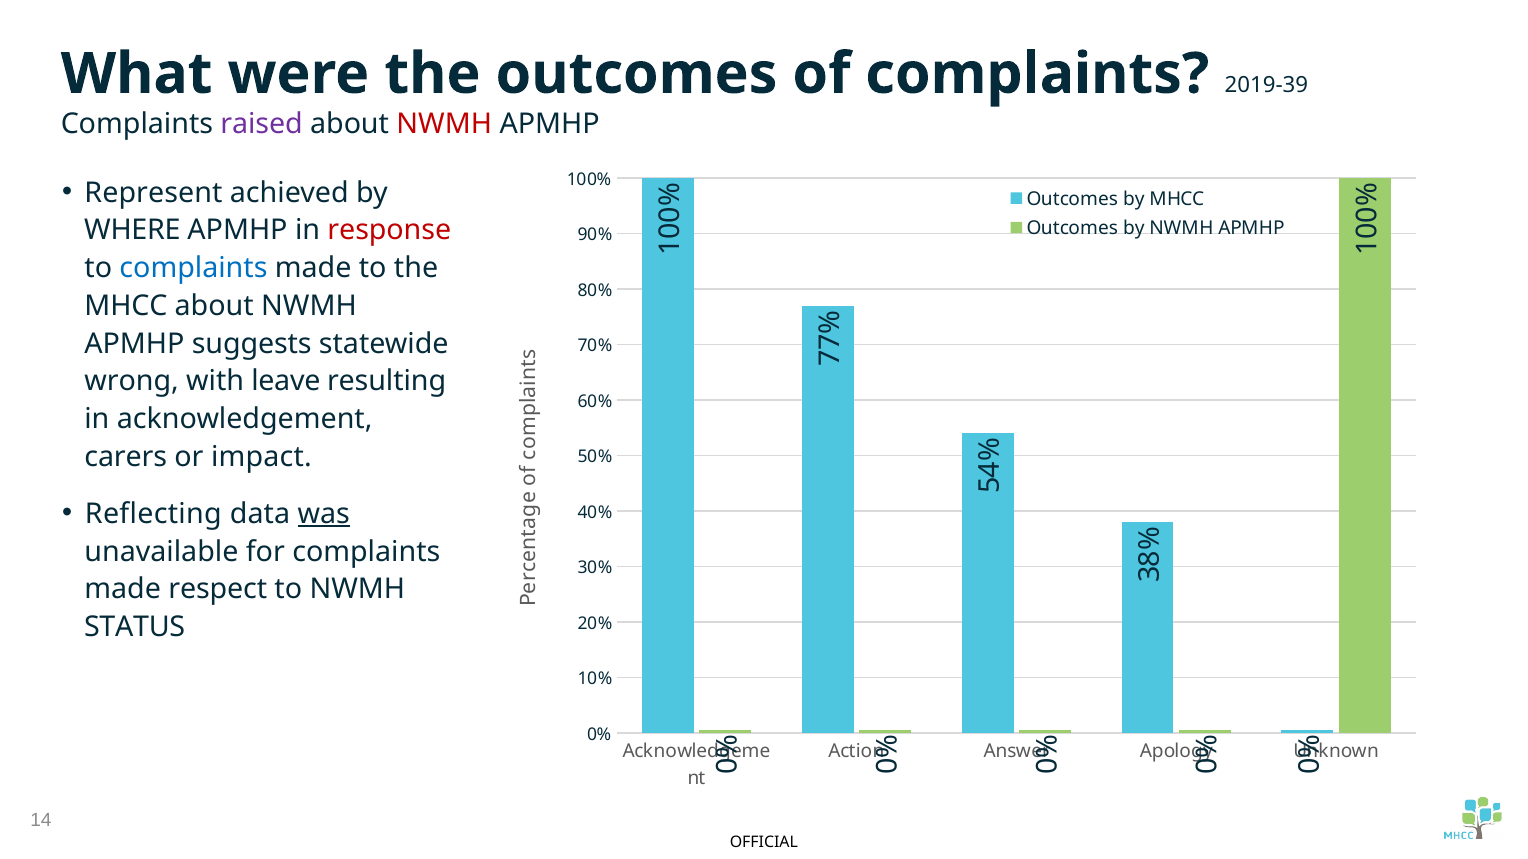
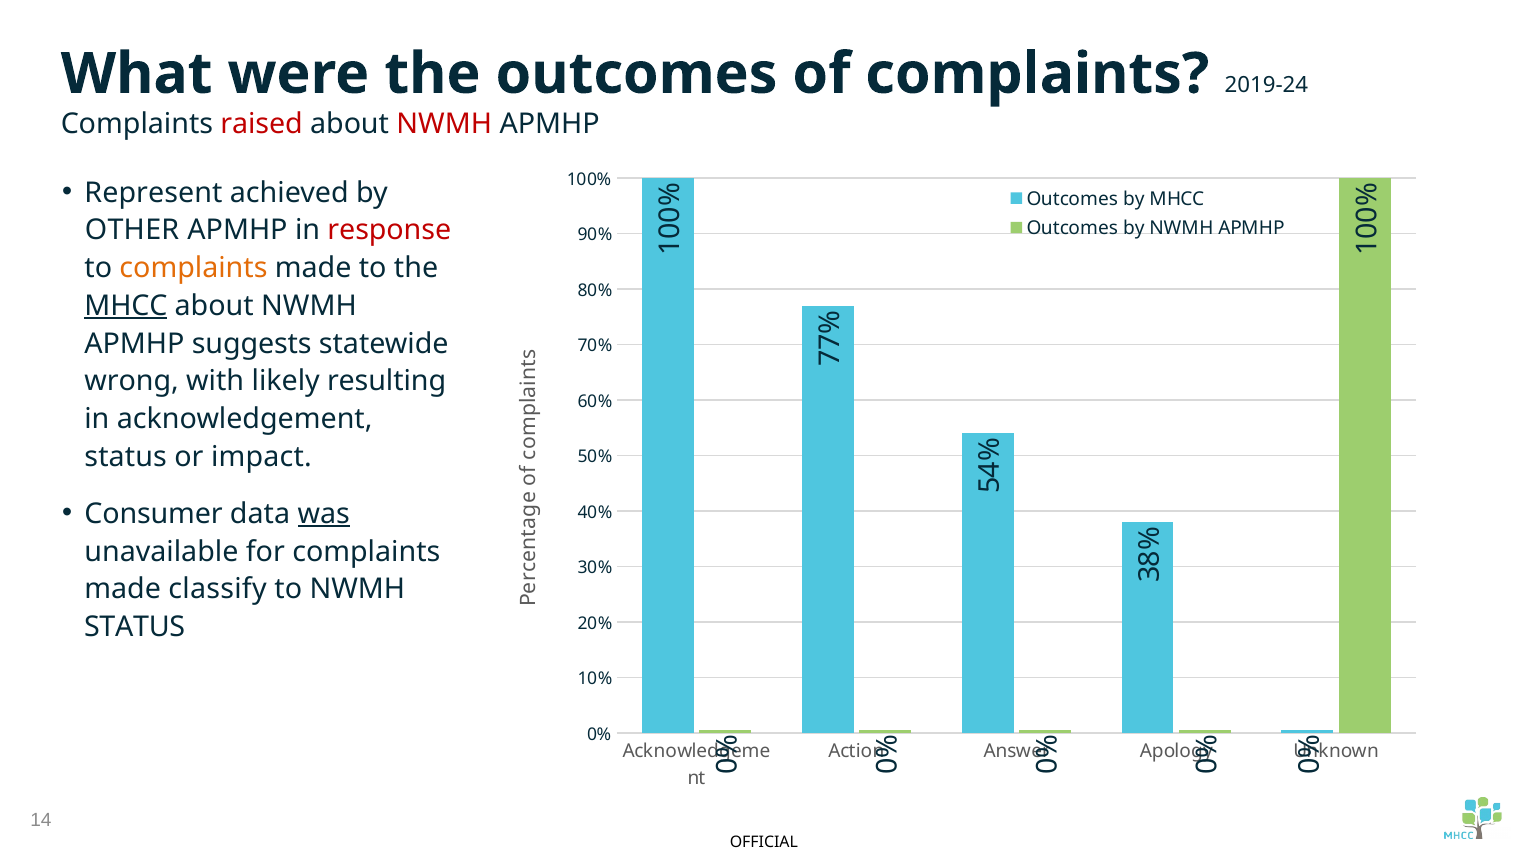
2019-39: 2019-39 -> 2019-24
raised colour: purple -> red
WHERE: WHERE -> OTHER
complaints at (193, 268) colour: blue -> orange
MHCC at (126, 306) underline: none -> present
leave: leave -> likely
carers at (126, 457): carers -> status
Reflecting: Reflecting -> Consumer
respect: respect -> classify
